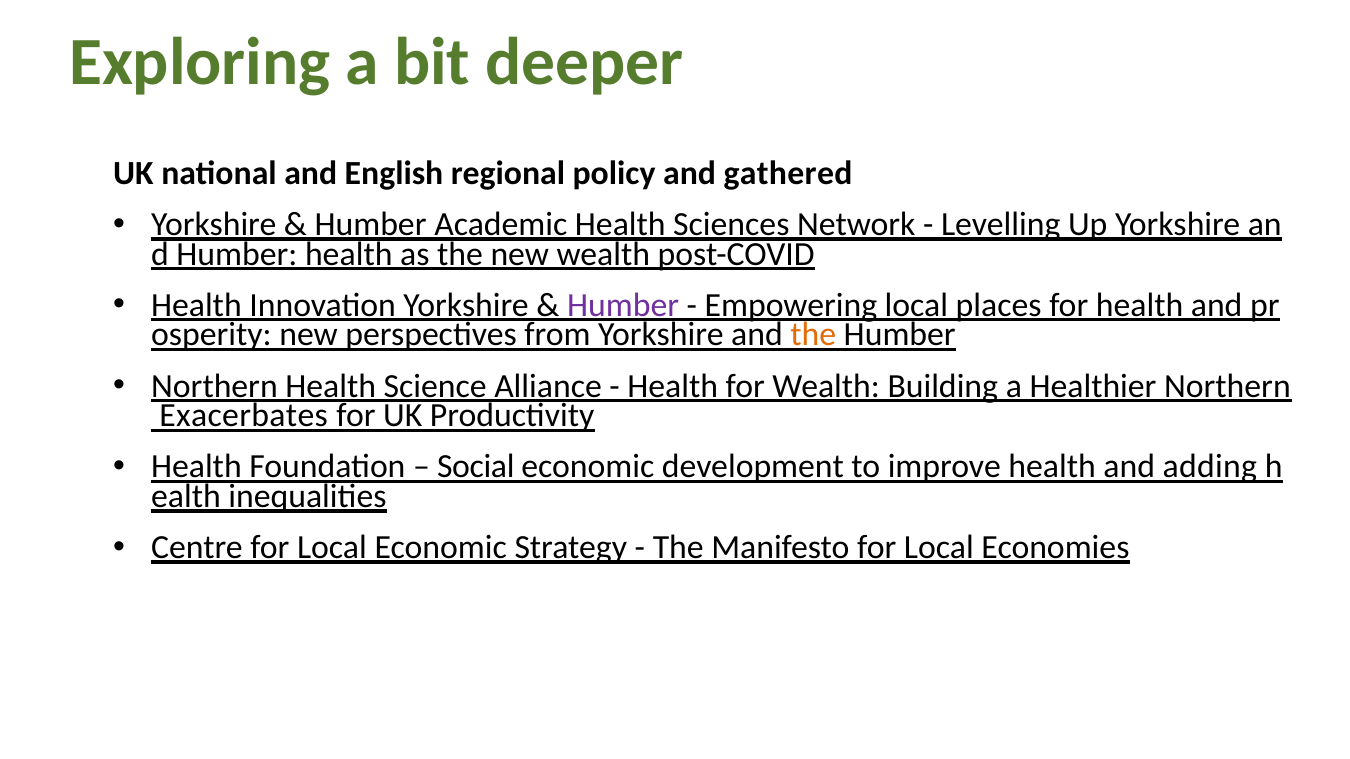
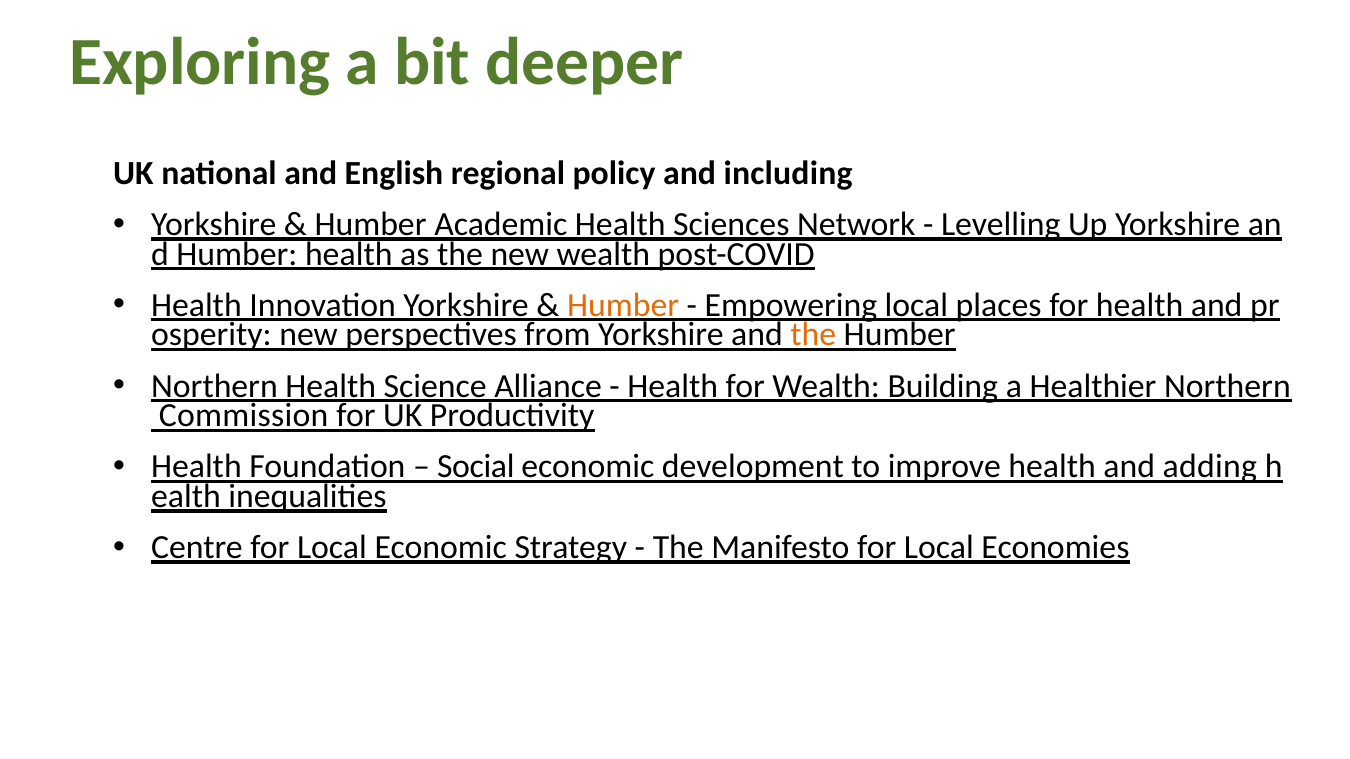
gathered: gathered -> including
Humber at (623, 305) colour: purple -> orange
Exacerbates: Exacerbates -> Commission
